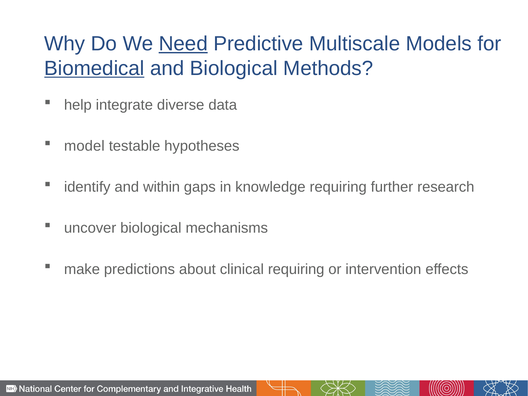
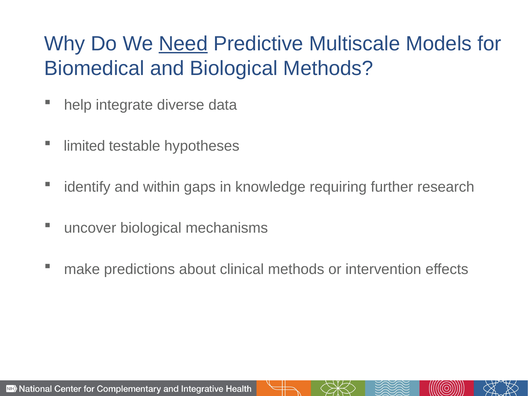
Biomedical underline: present -> none
model: model -> limited
clinical requiring: requiring -> methods
